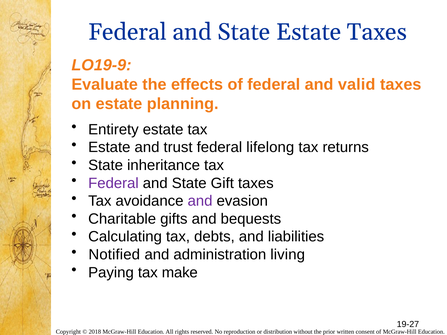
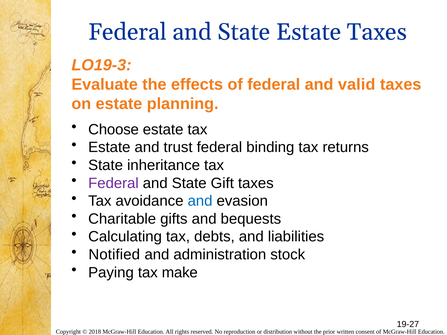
LO19-9: LO19-9 -> LO19-3
Entirety: Entirety -> Choose
lifelong: lifelong -> binding
and at (200, 201) colour: purple -> blue
living: living -> stock
